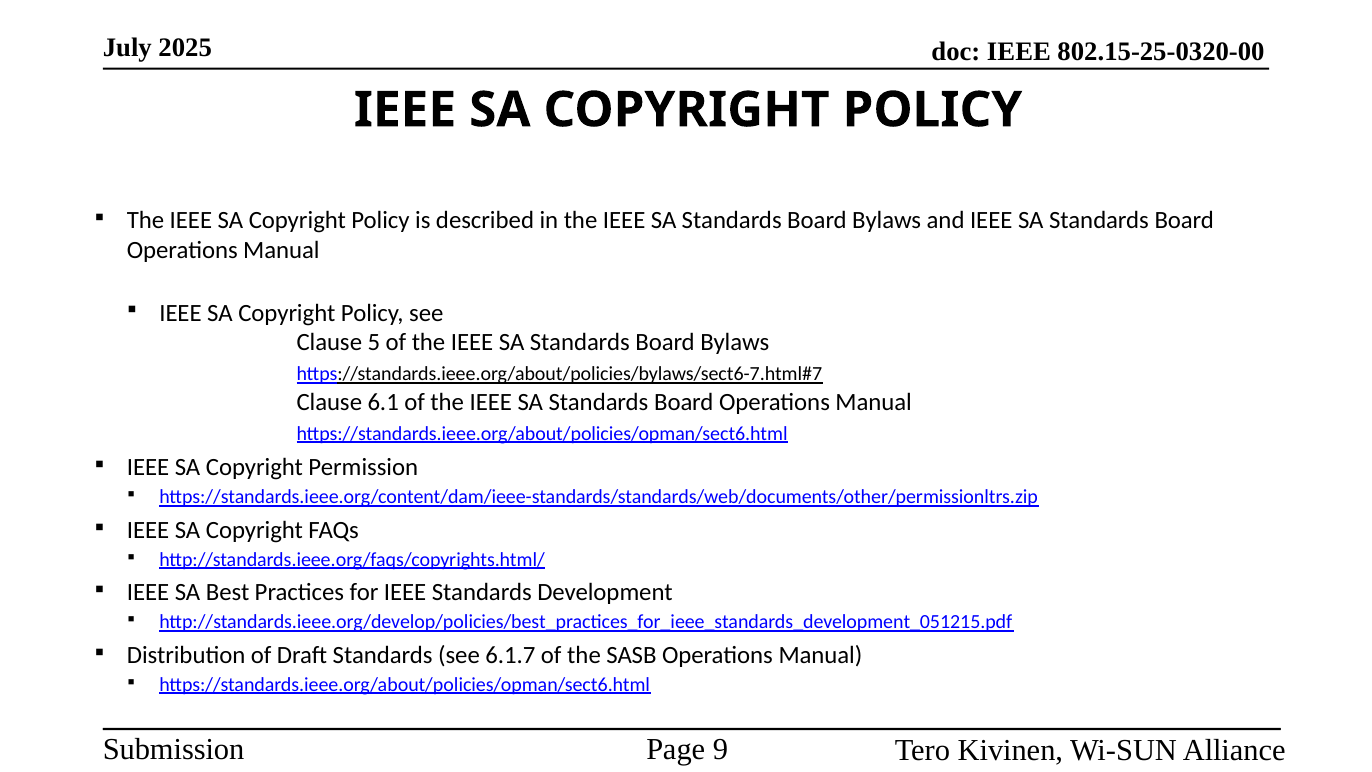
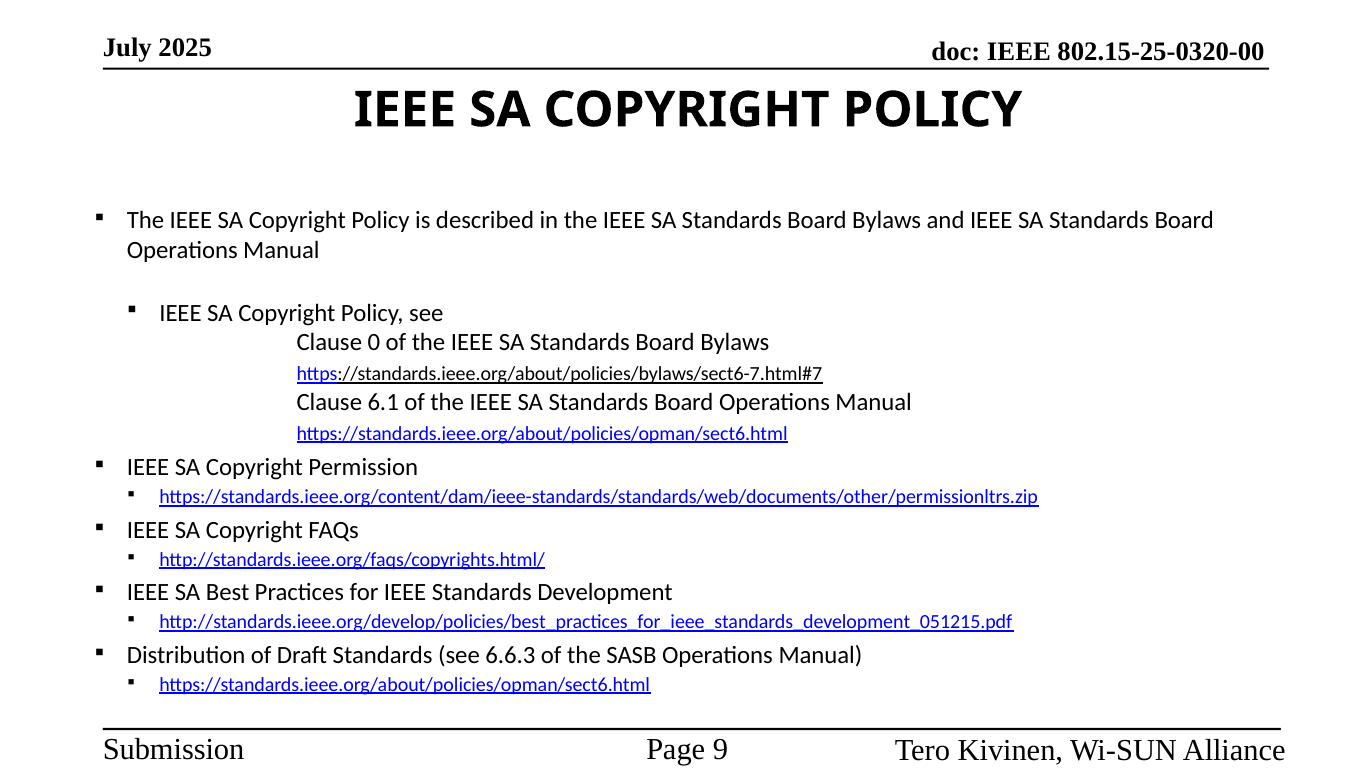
5: 5 -> 0
6.1.7: 6.1.7 -> 6.6.3
